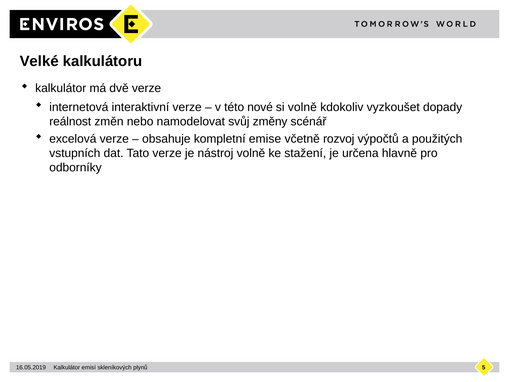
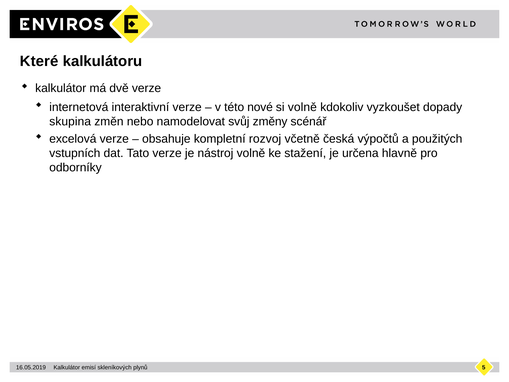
Velké: Velké -> Které
reálnost: reálnost -> skupina
emise: emise -> rozvoj
rozvoj: rozvoj -> česká
